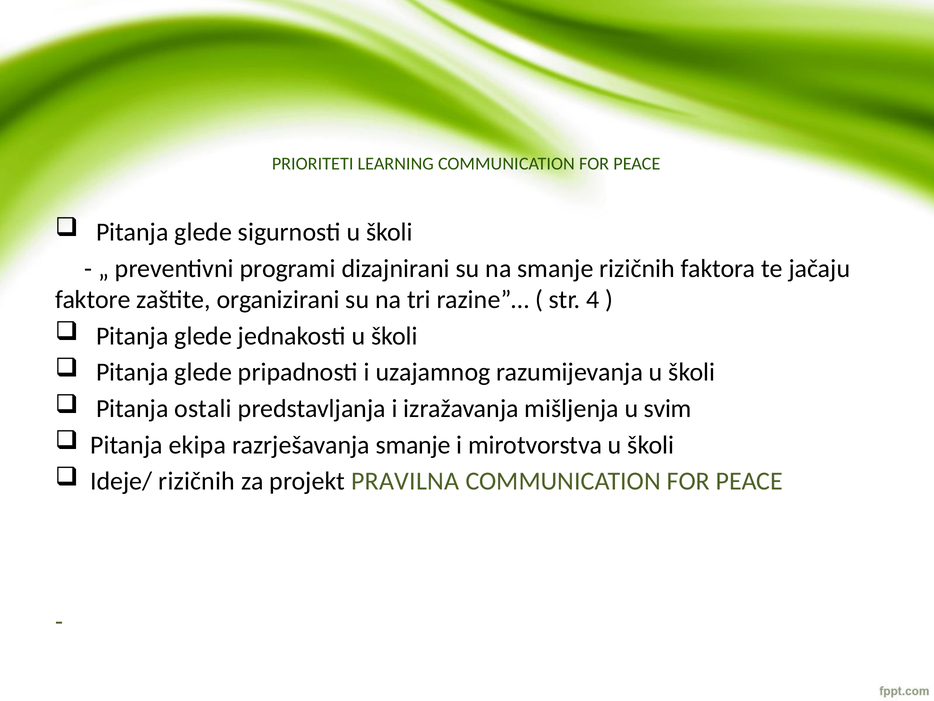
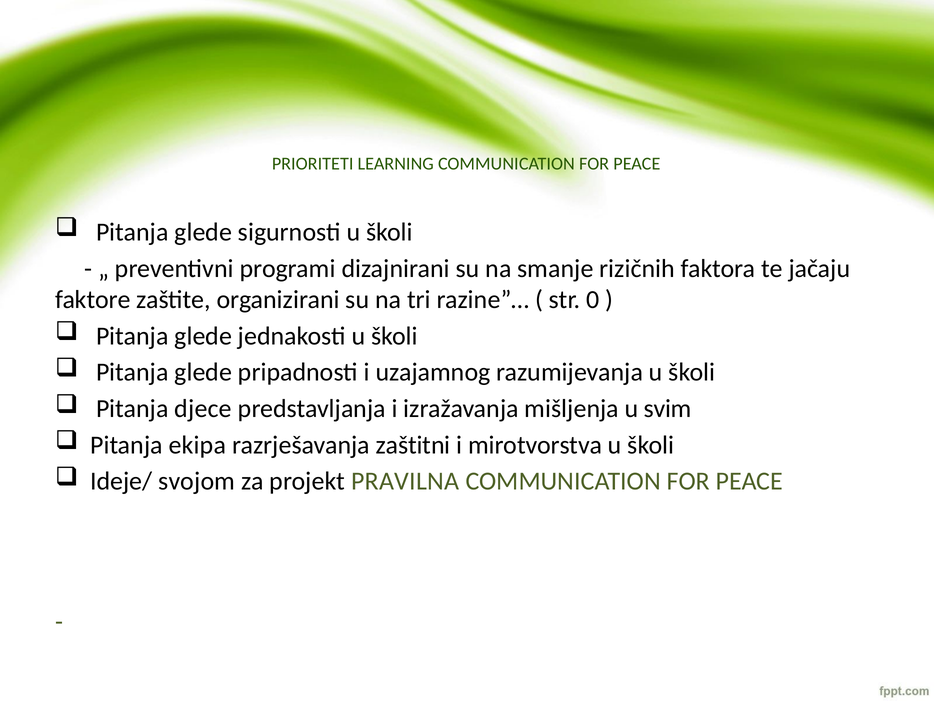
4: 4 -> 0
ostali: ostali -> djece
razrješavanja smanje: smanje -> zaštitni
Ideje/ rizičnih: rizičnih -> svojom
